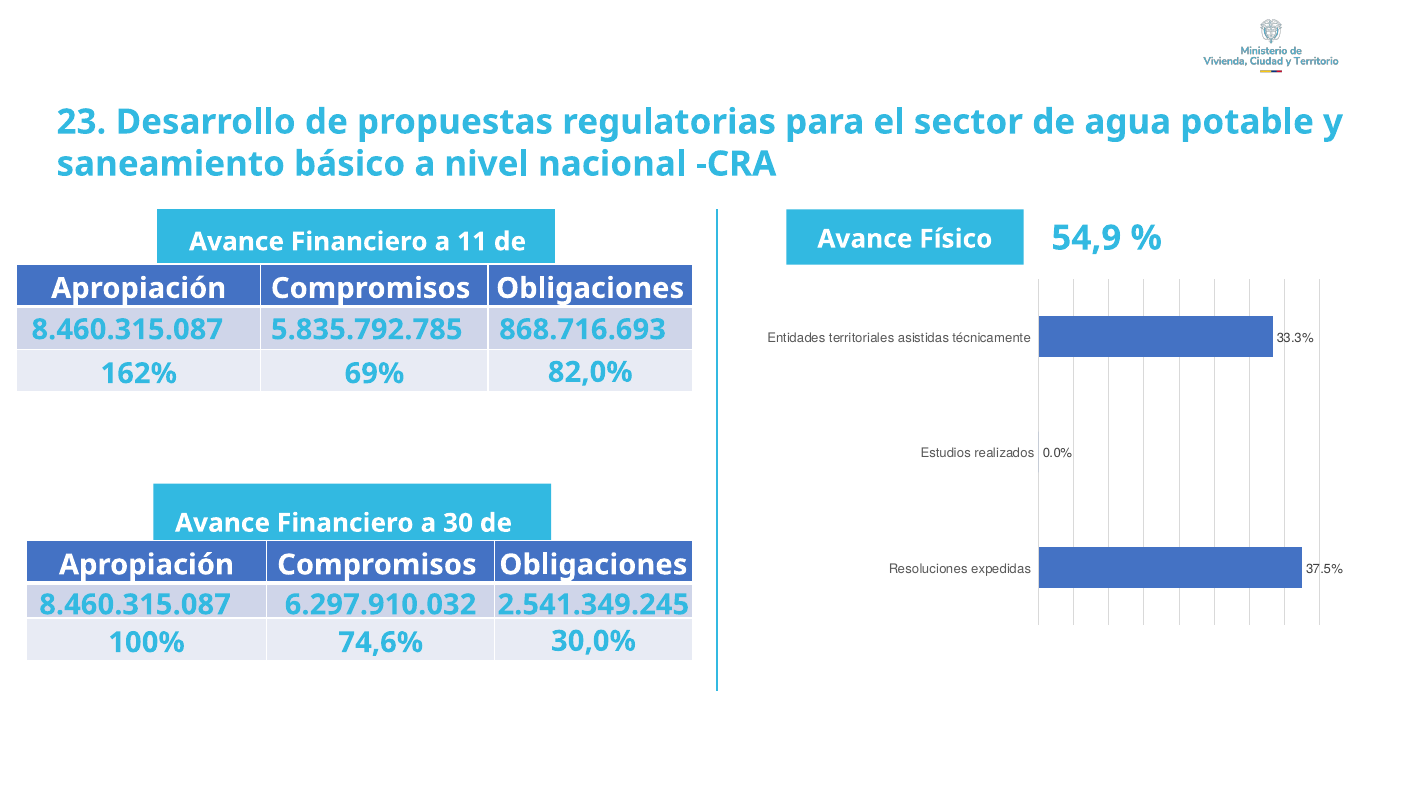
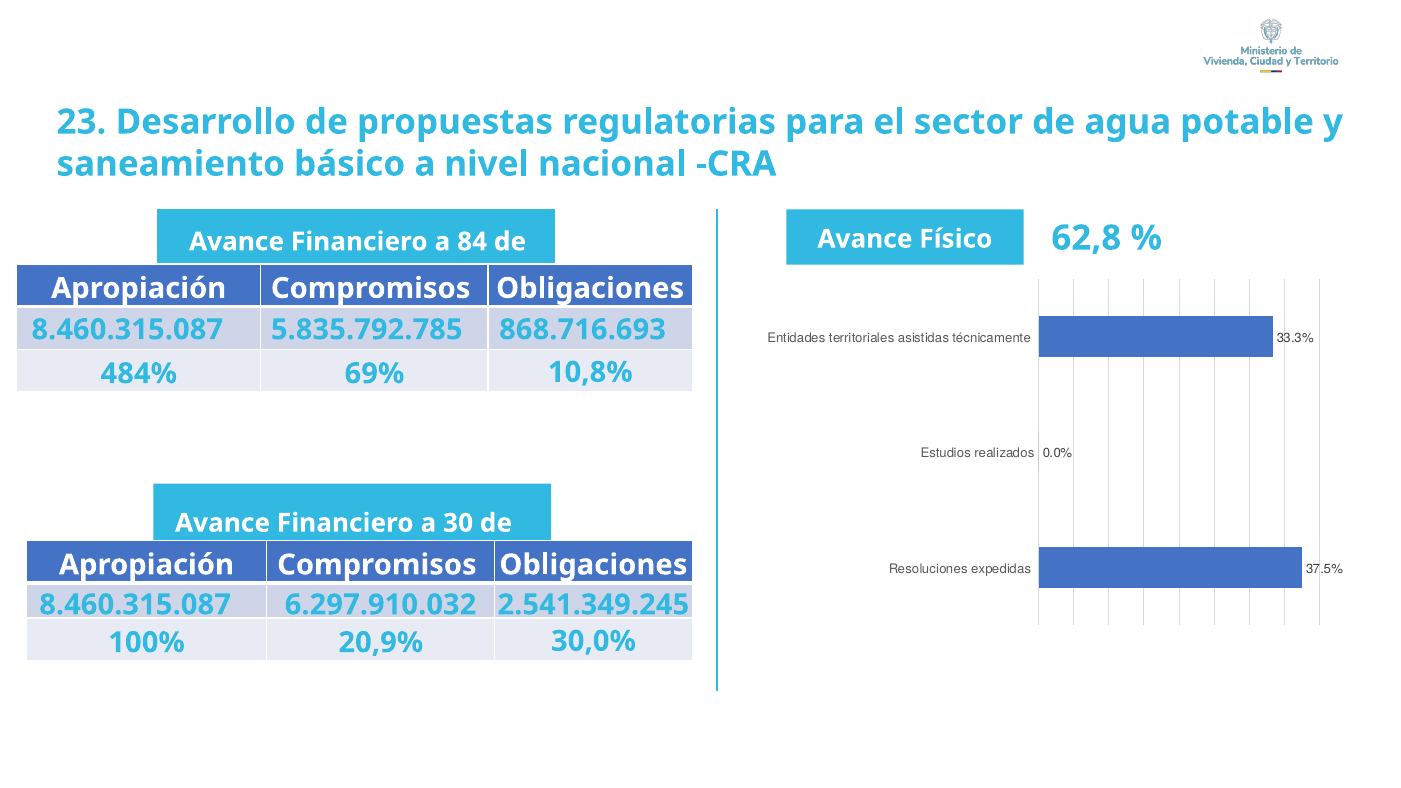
54,9: 54,9 -> 62,8
11: 11 -> 84
162%: 162% -> 484%
82,0%: 82,0% -> 10,8%
74,6%: 74,6% -> 20,9%
